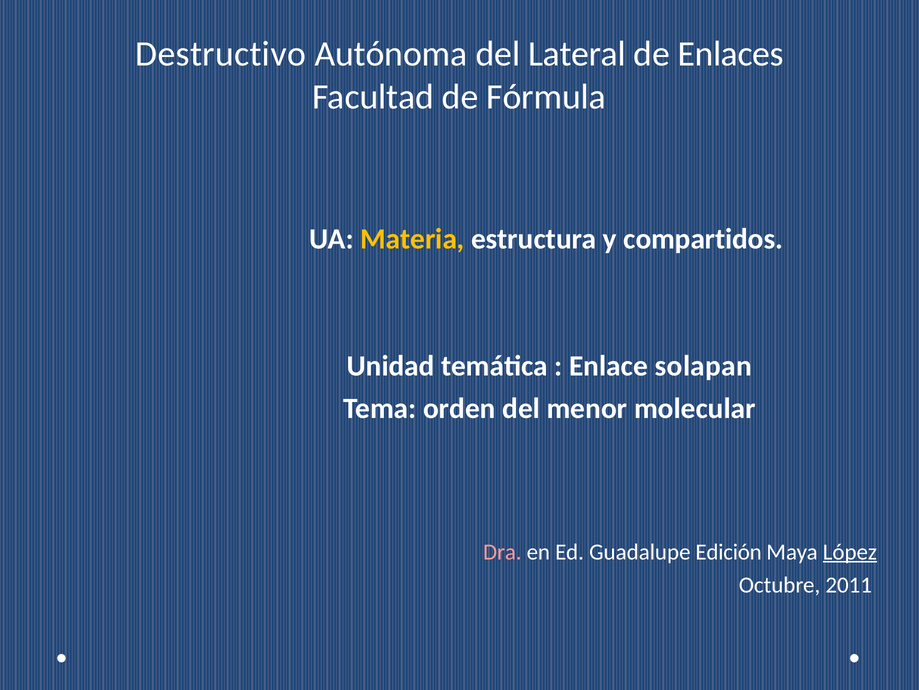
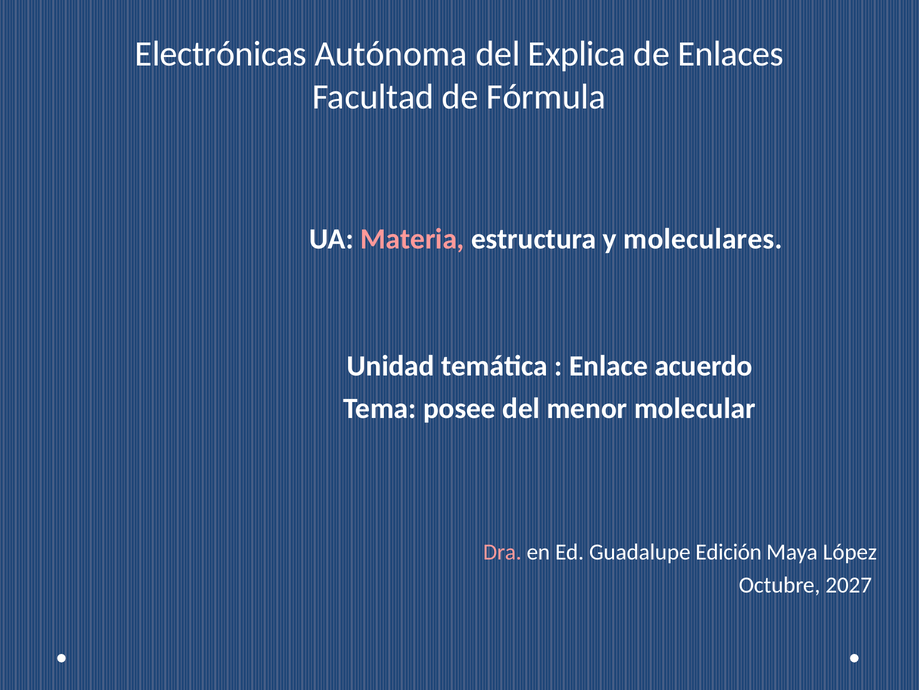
Destructivo: Destructivo -> Electrónicas
Lateral: Lateral -> Explica
Materia colour: yellow -> pink
compartidos: compartidos -> moleculares
solapan: solapan -> acuerdo
orden: orden -> posee
López underline: present -> none
2011: 2011 -> 2027
